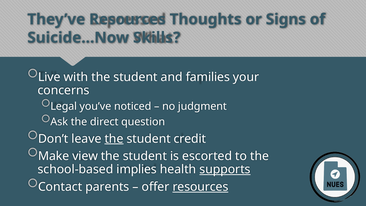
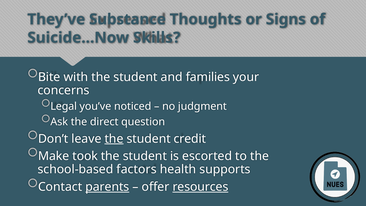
They’ve Resources: Resources -> Substance
Live: Live -> Bite
view: view -> took
implies: implies -> factors
supports underline: present -> none
parents underline: none -> present
